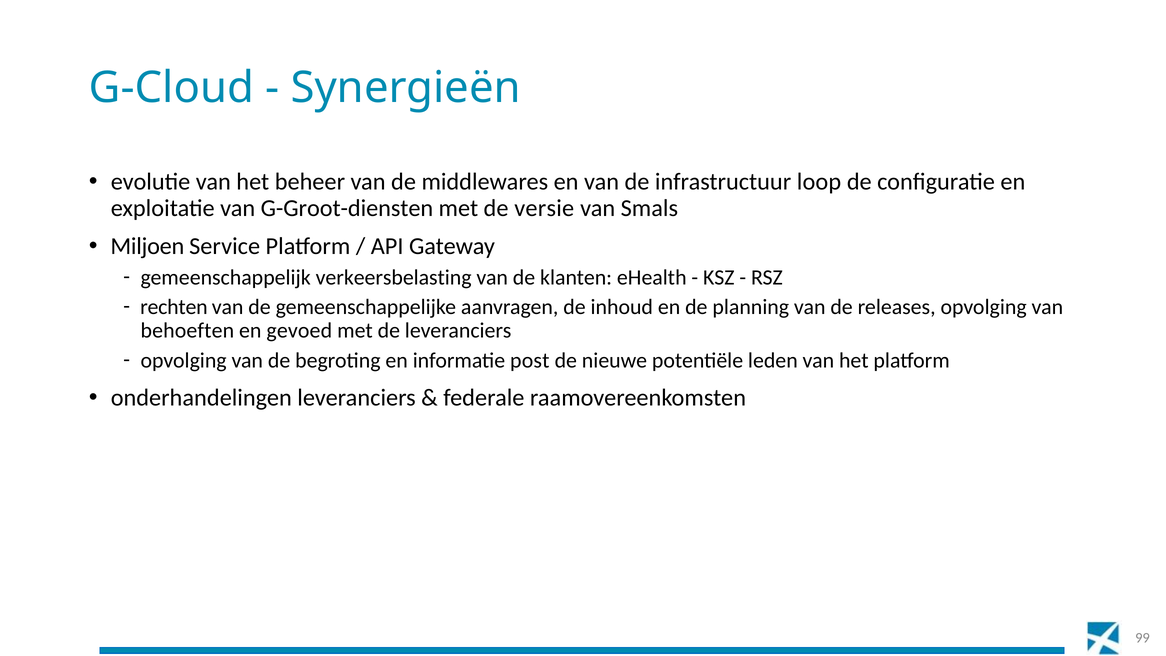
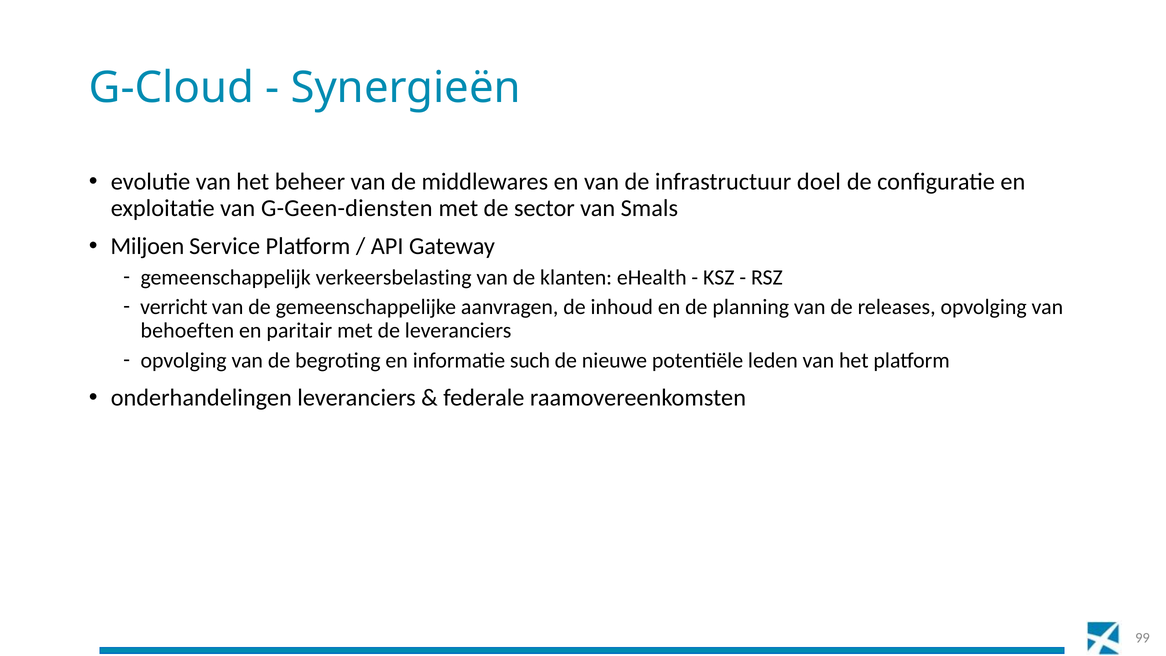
loop: loop -> doel
G-Groot-diensten: G-Groot-diensten -> G-Geen-diensten
versie: versie -> sector
rechten: rechten -> verricht
gevoed: gevoed -> paritair
post: post -> such
